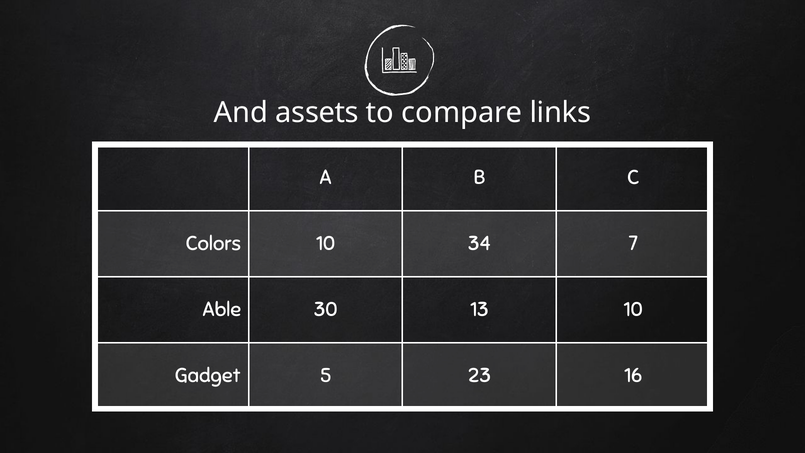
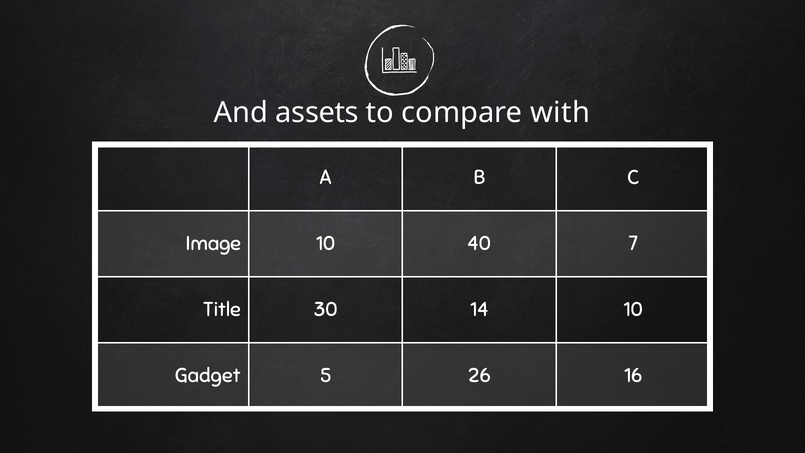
links: links -> with
Colors: Colors -> Image
34: 34 -> 40
Able: Able -> Title
13: 13 -> 14
23: 23 -> 26
